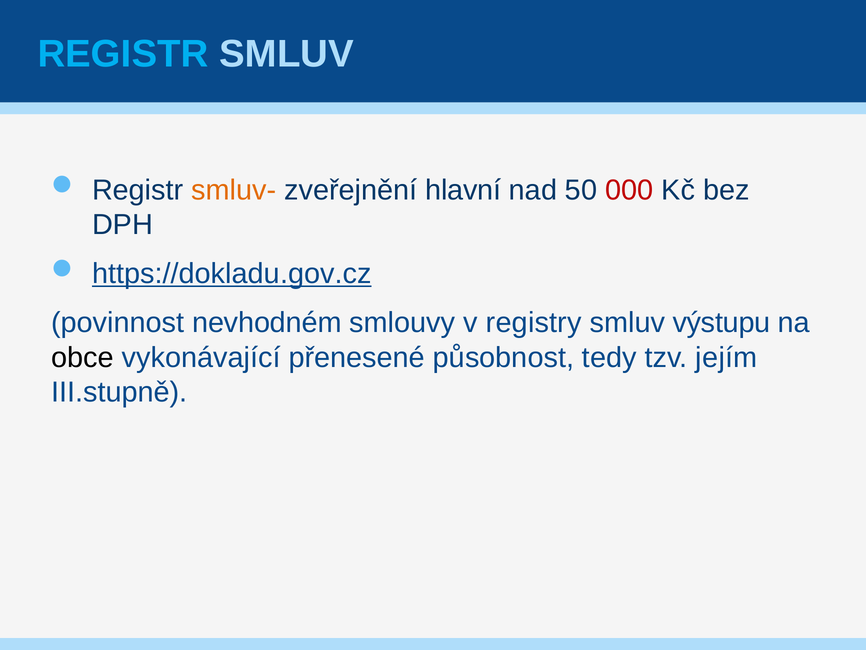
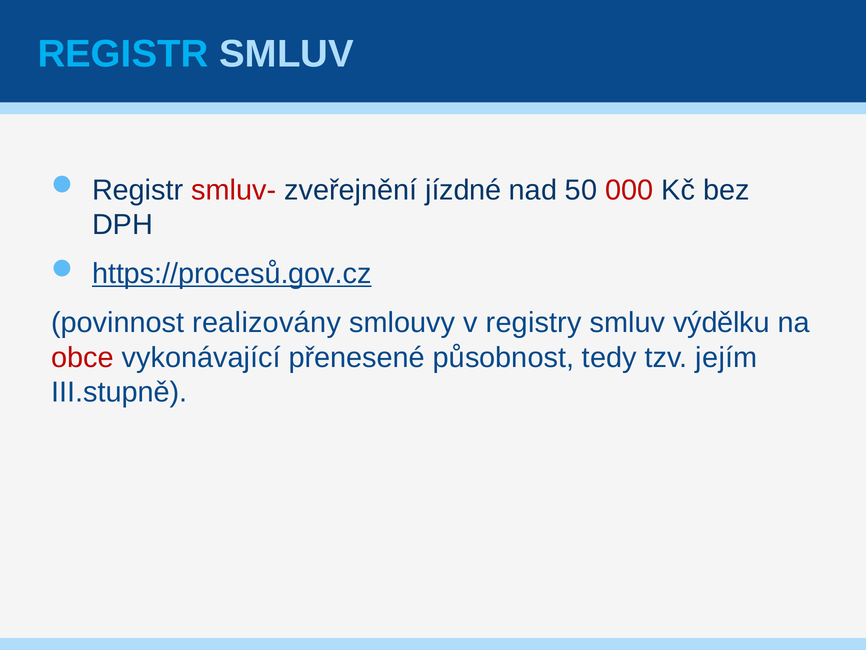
smluv- colour: orange -> red
hlavní: hlavní -> jízdné
https://dokladu.gov.cz: https://dokladu.gov.cz -> https://procesů.gov.cz
nevhodném: nevhodném -> realizovány
výstupu: výstupu -> výdělku
obce colour: black -> red
